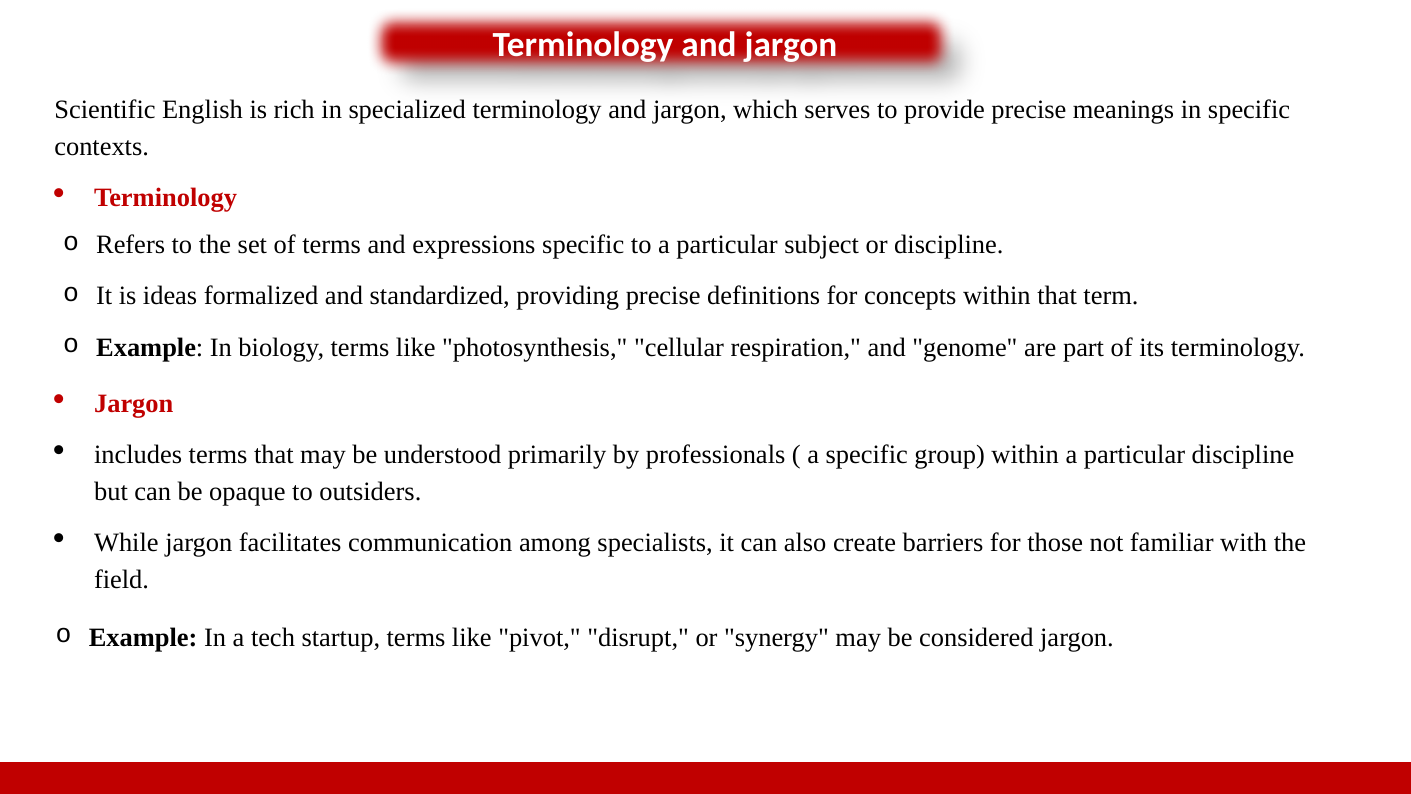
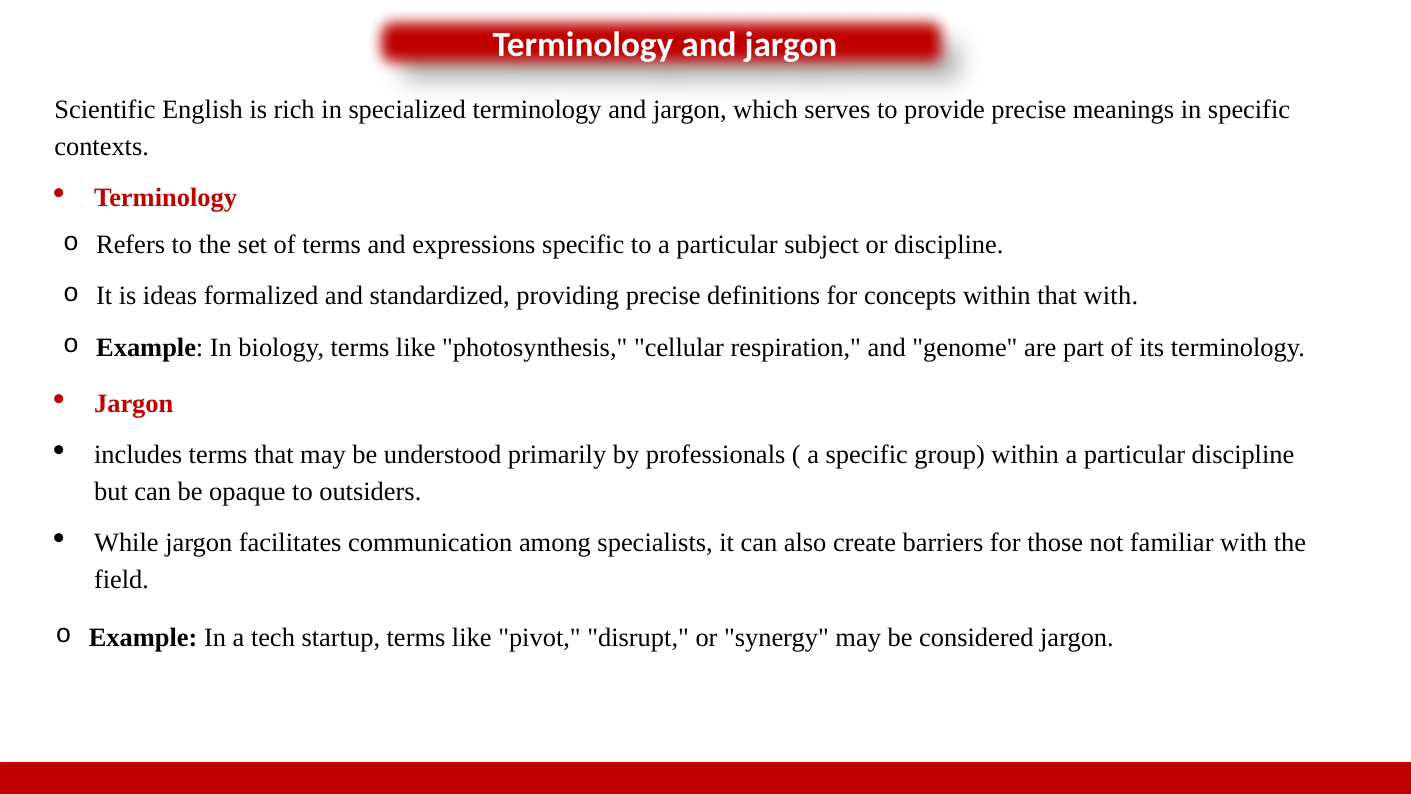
that term: term -> with
